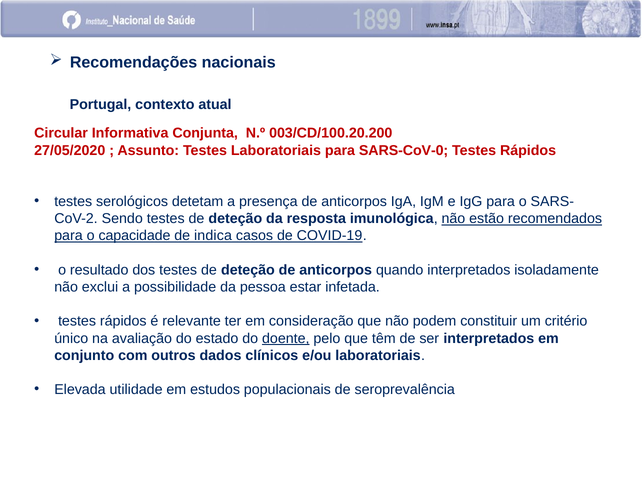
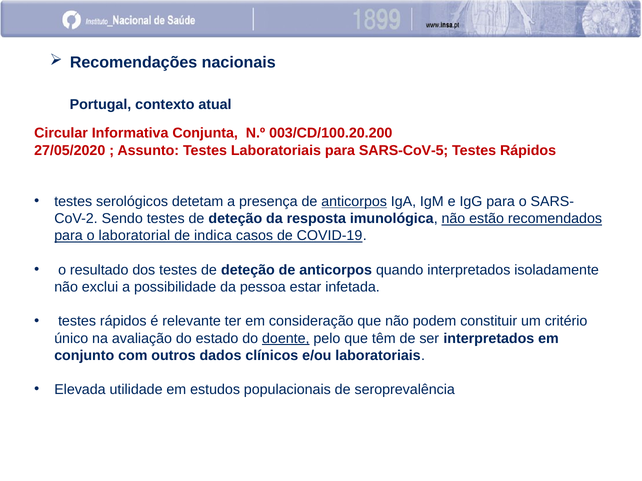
SARS-CoV-0: SARS-CoV-0 -> SARS-CoV-5
anticorpos at (354, 202) underline: none -> present
capacidade: capacidade -> laboratorial
